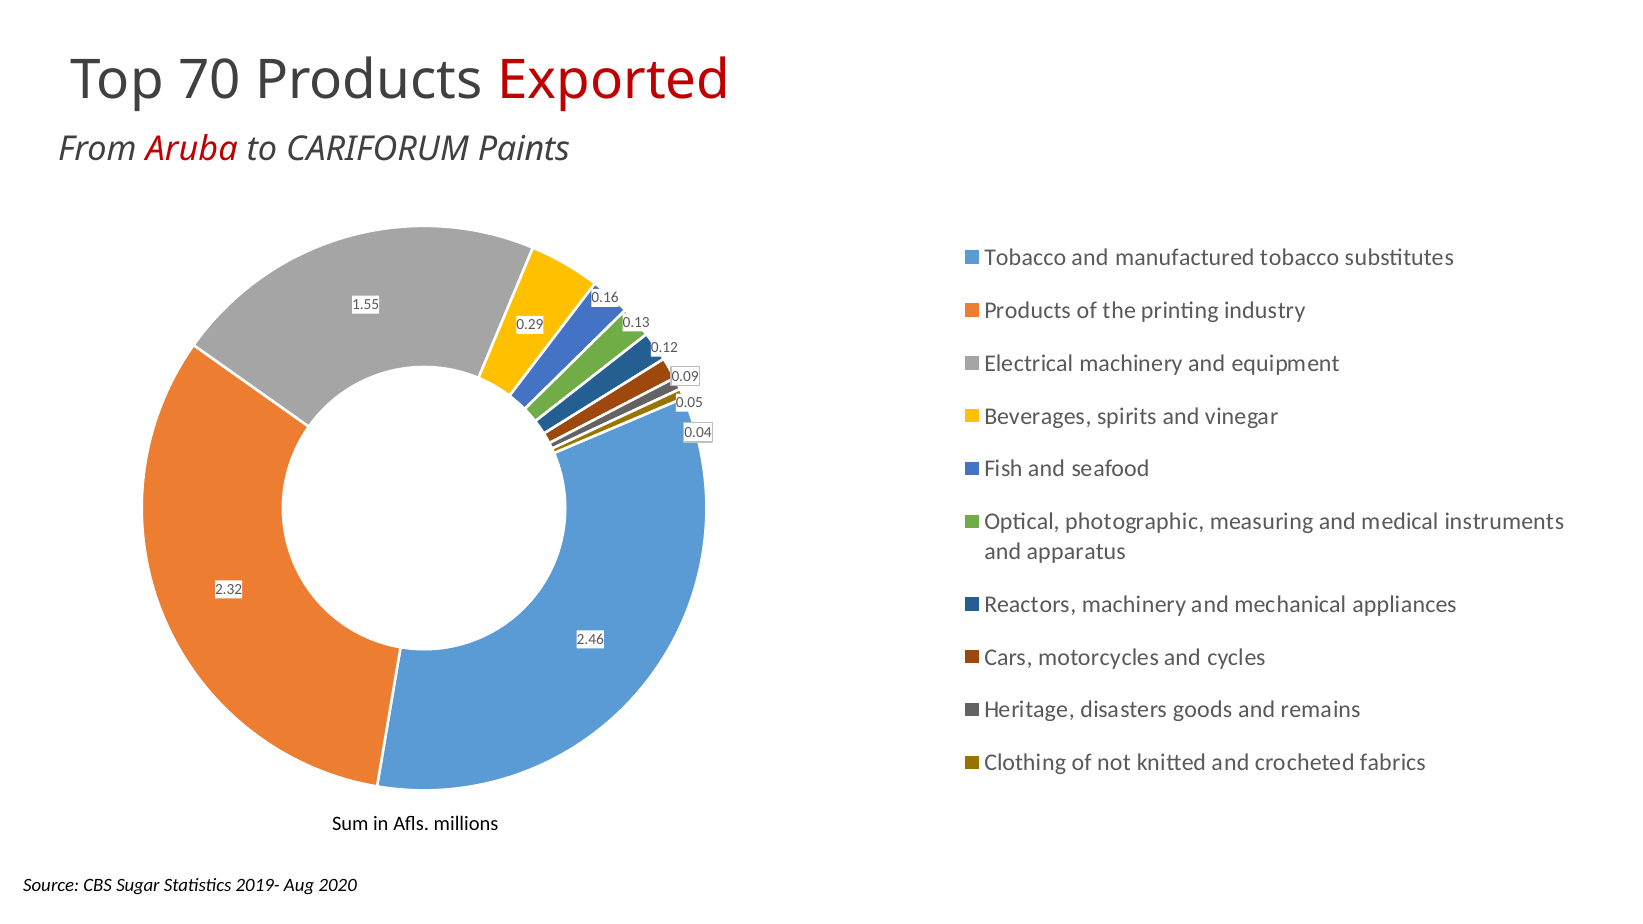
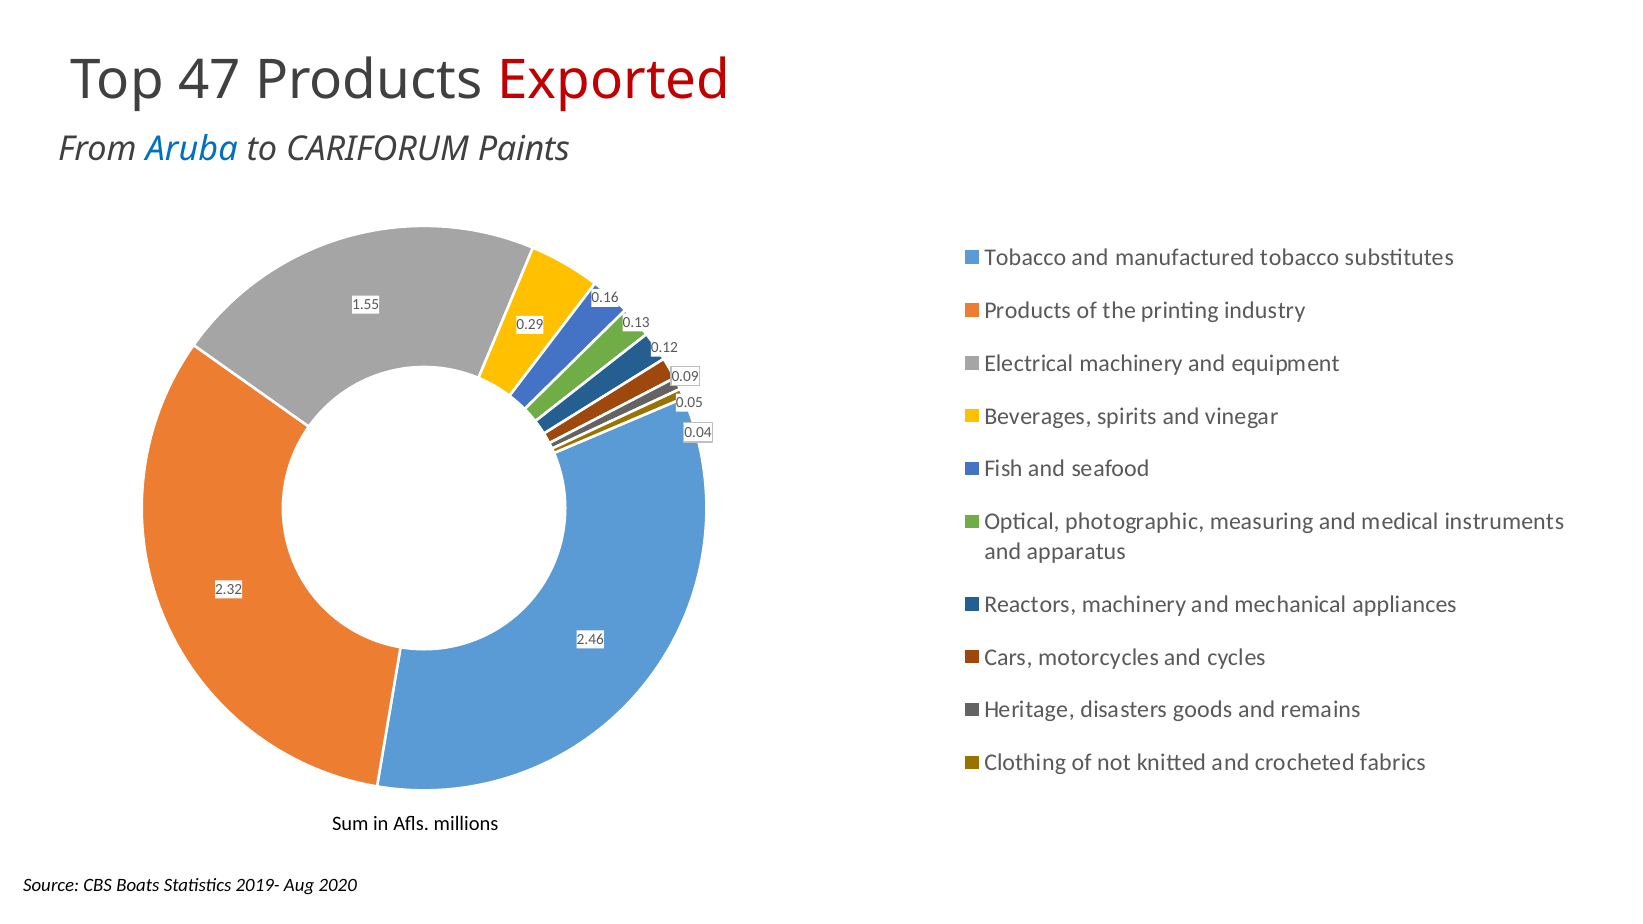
70: 70 -> 47
Aruba colour: red -> blue
Sugar: Sugar -> Boats
